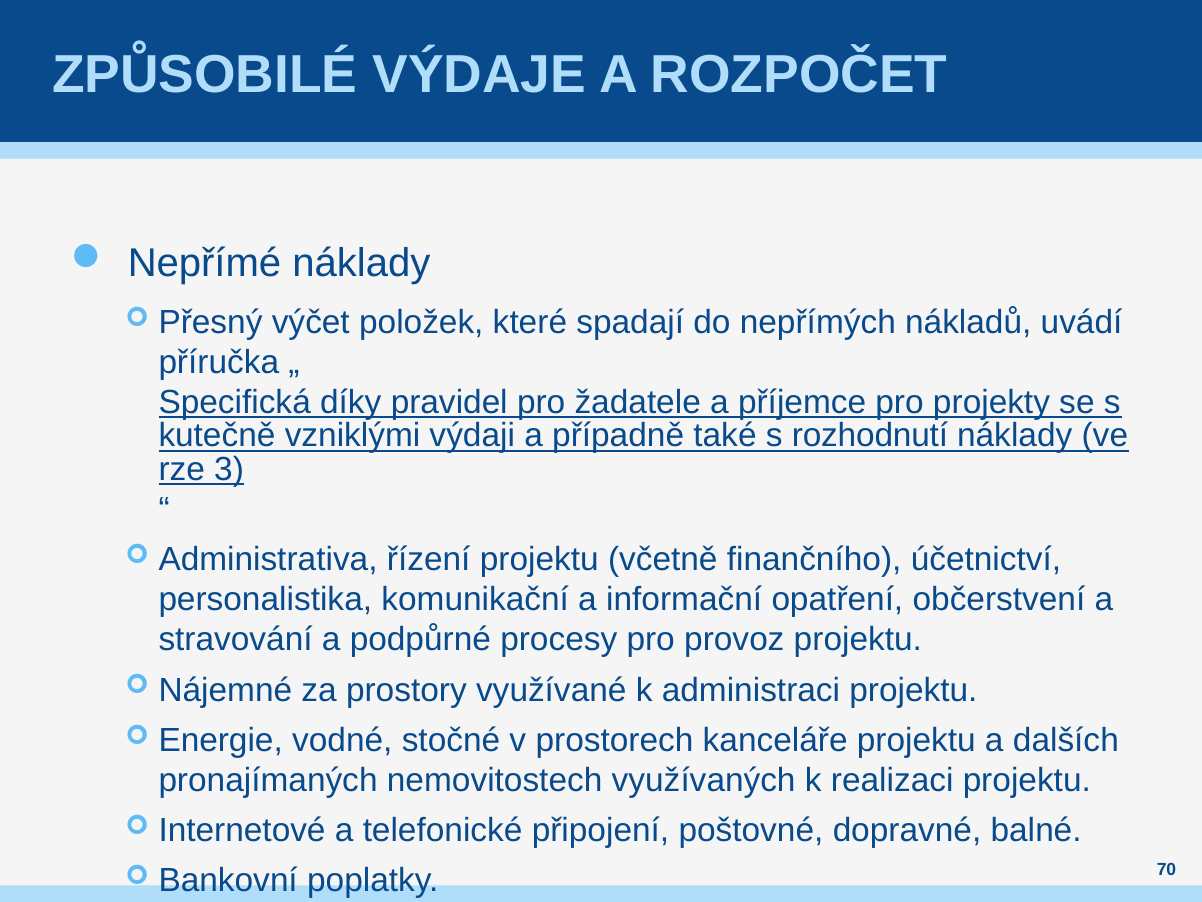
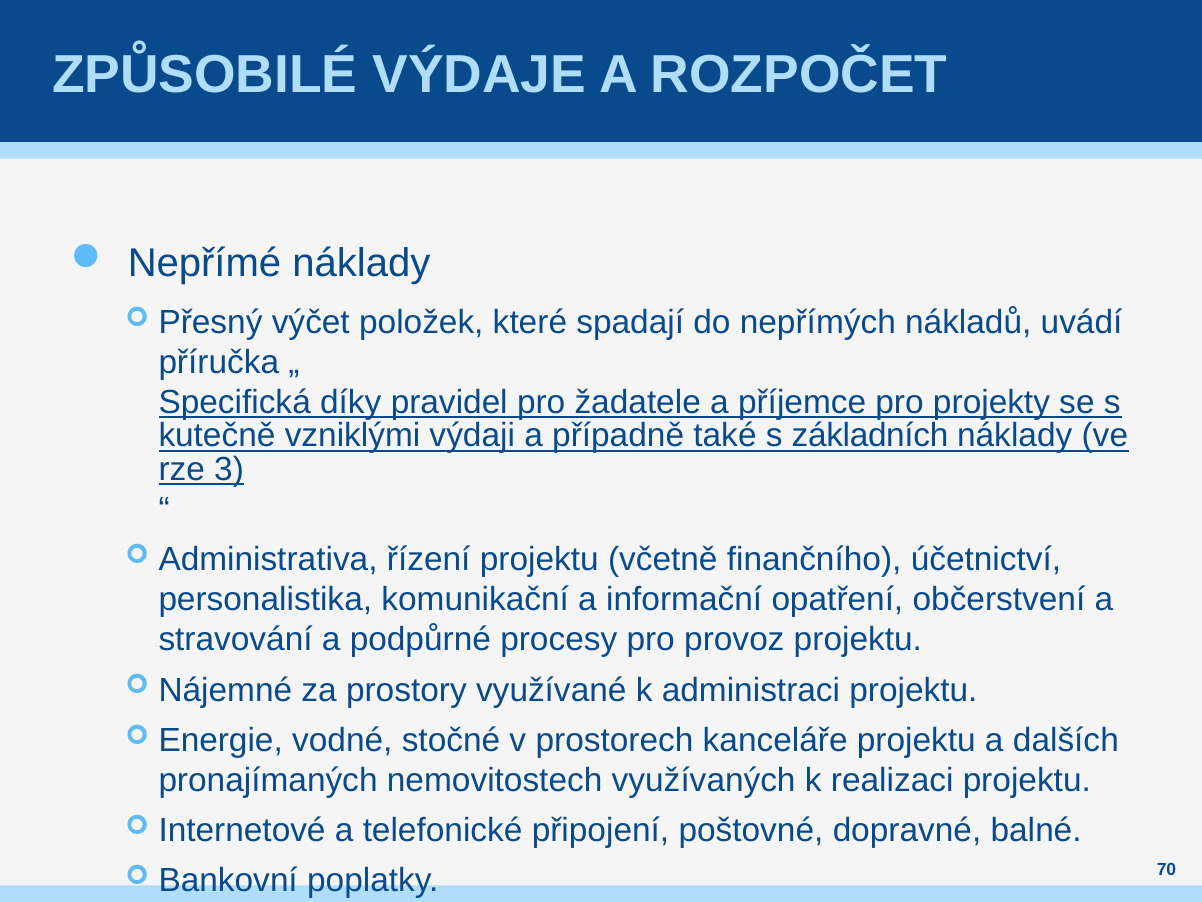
rozhodnutí: rozhodnutí -> základních
